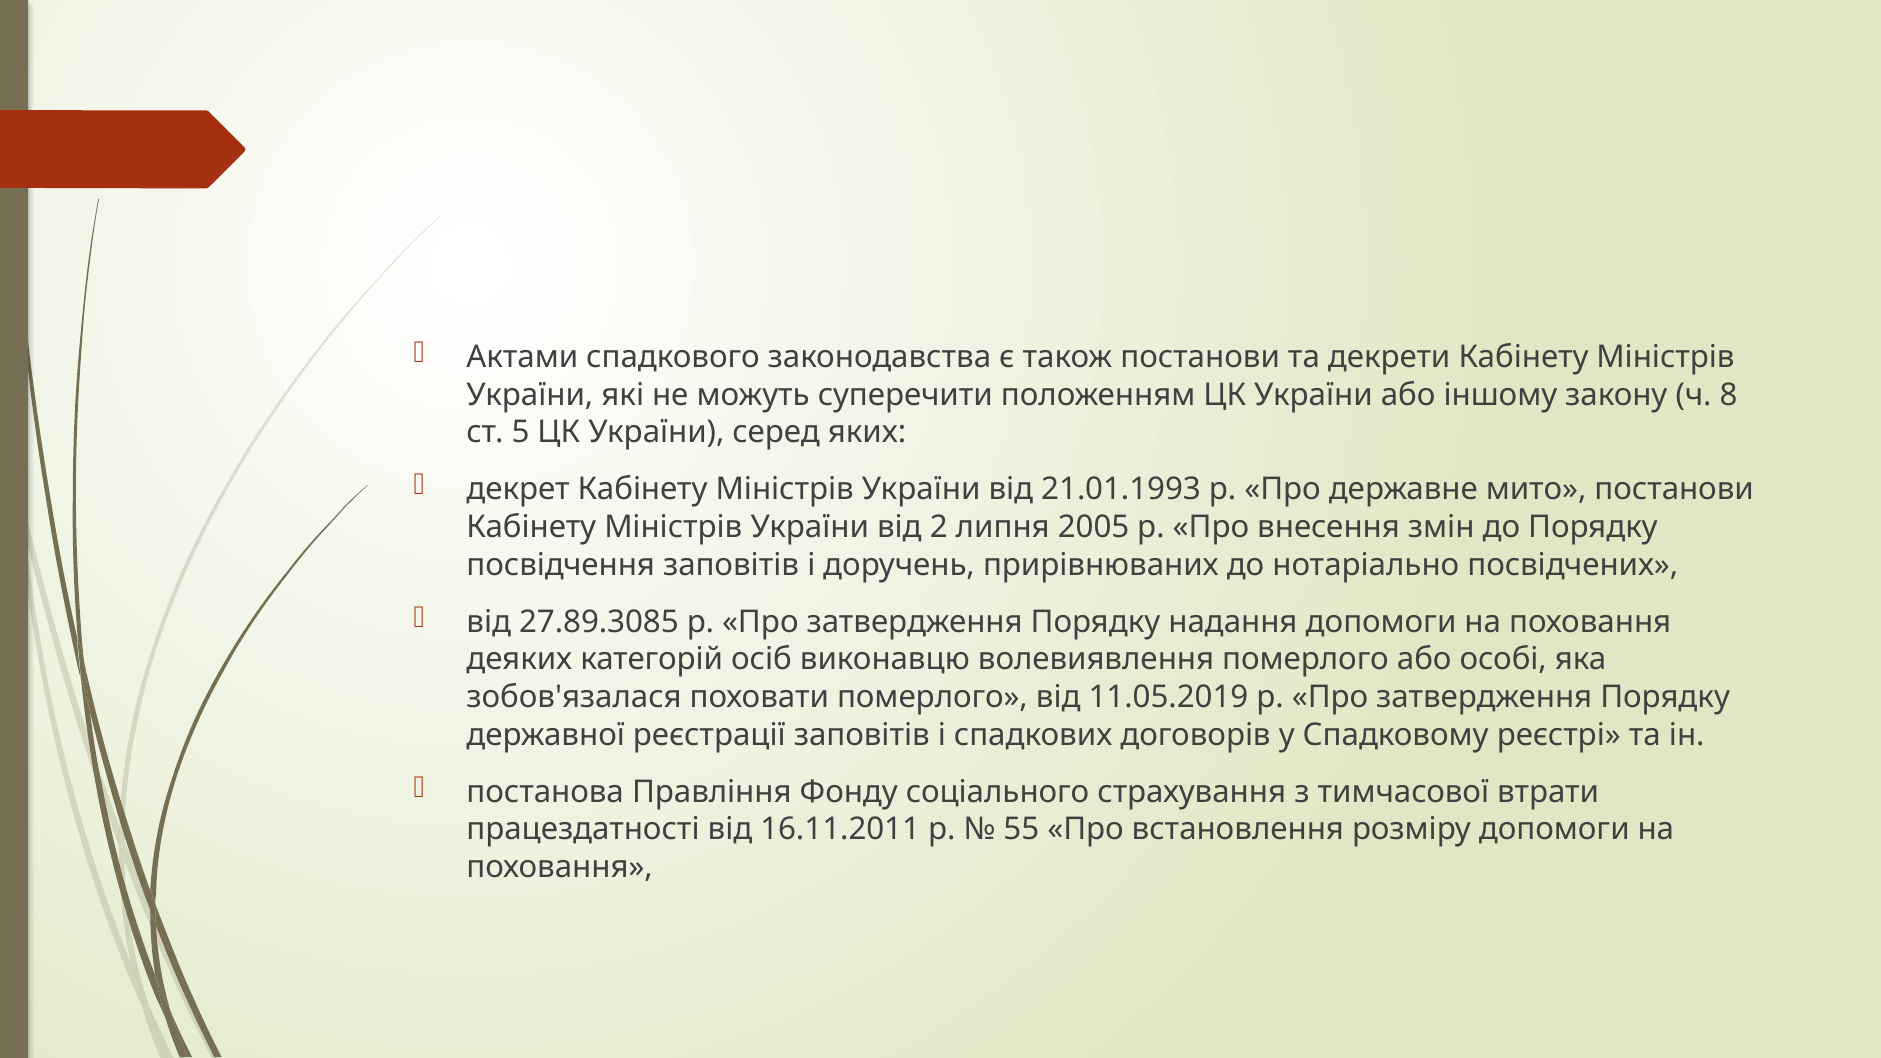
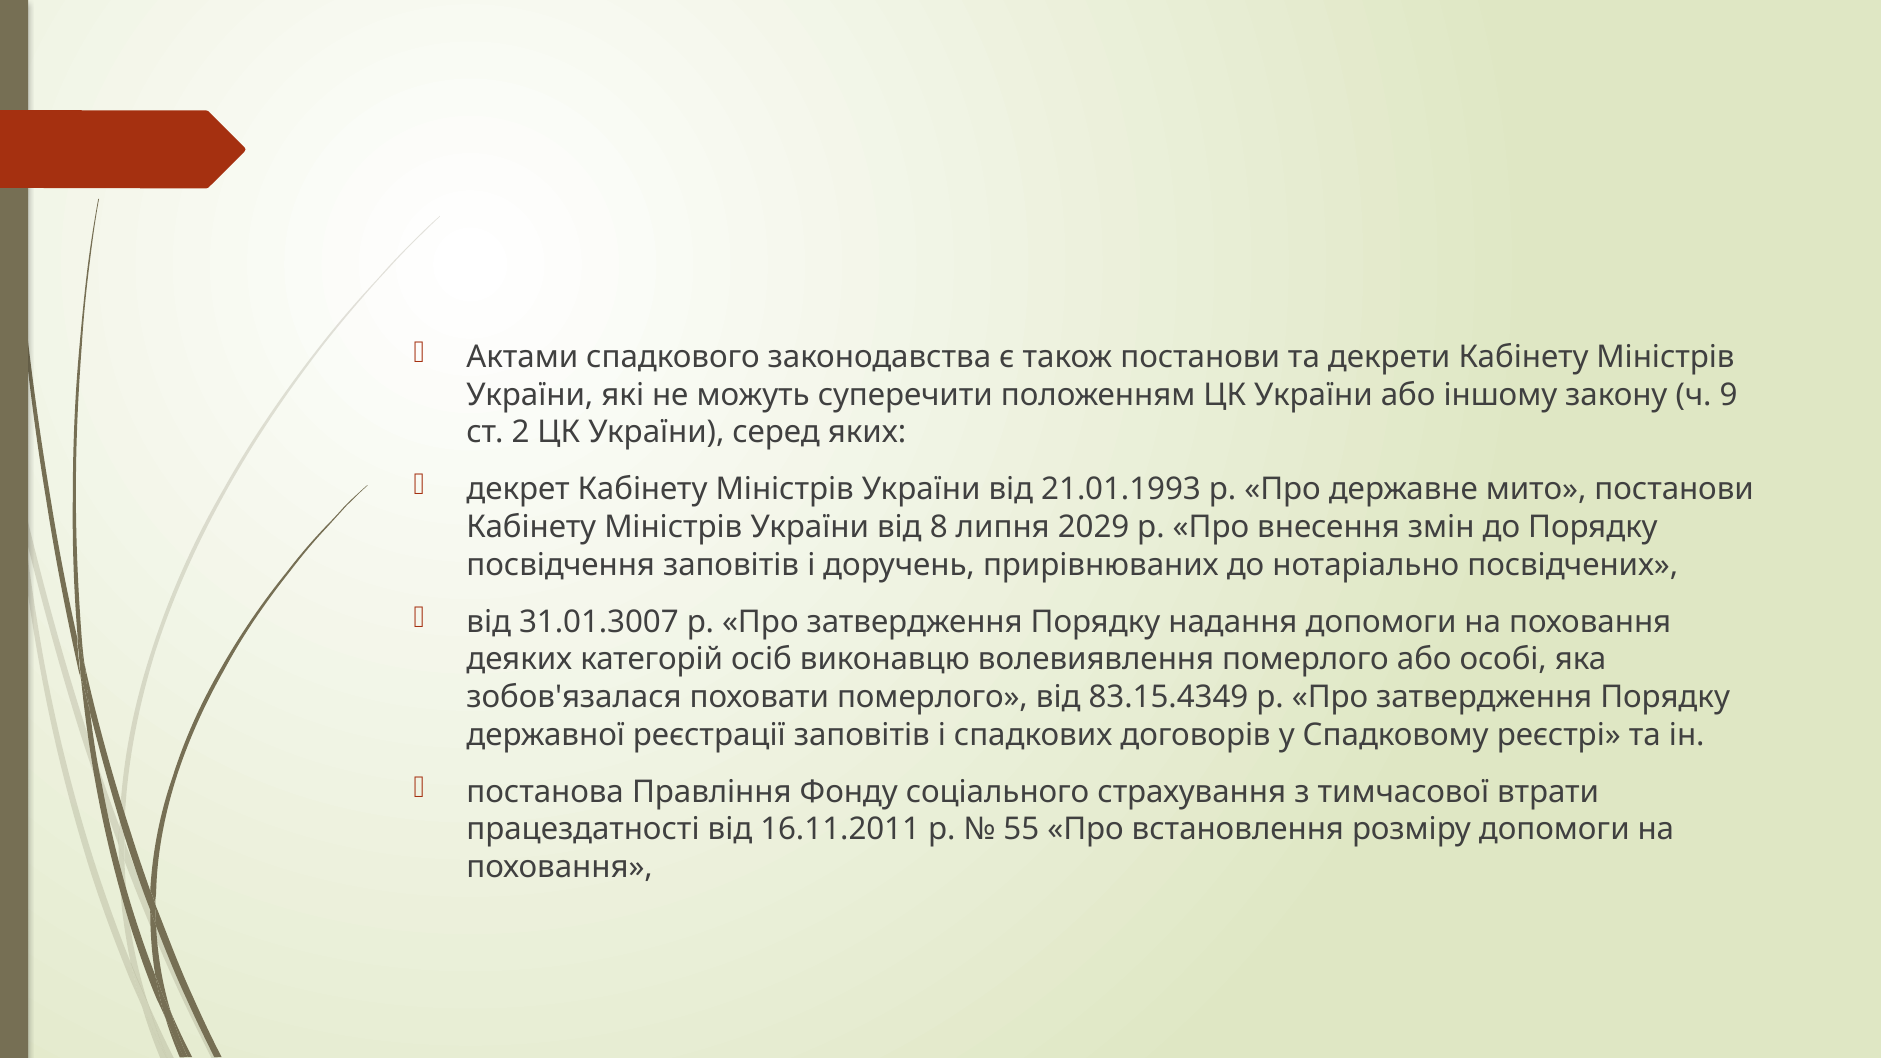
8: 8 -> 9
5: 5 -> 2
2: 2 -> 8
2005: 2005 -> 2029
27.89.3085: 27.89.3085 -> 31.01.3007
11.05.2019: 11.05.2019 -> 83.15.4349
